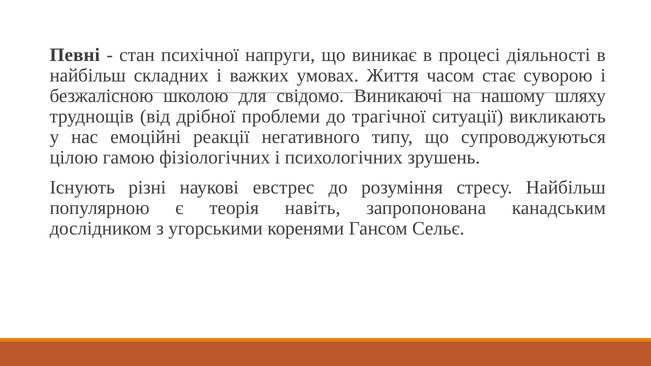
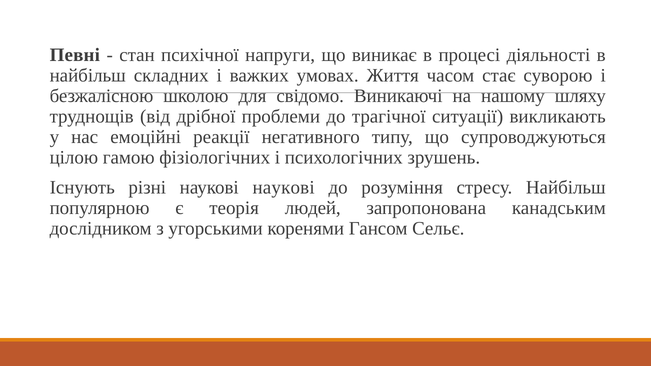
наукові евстрес: евстрес -> наукові
навіть: навіть -> людей
